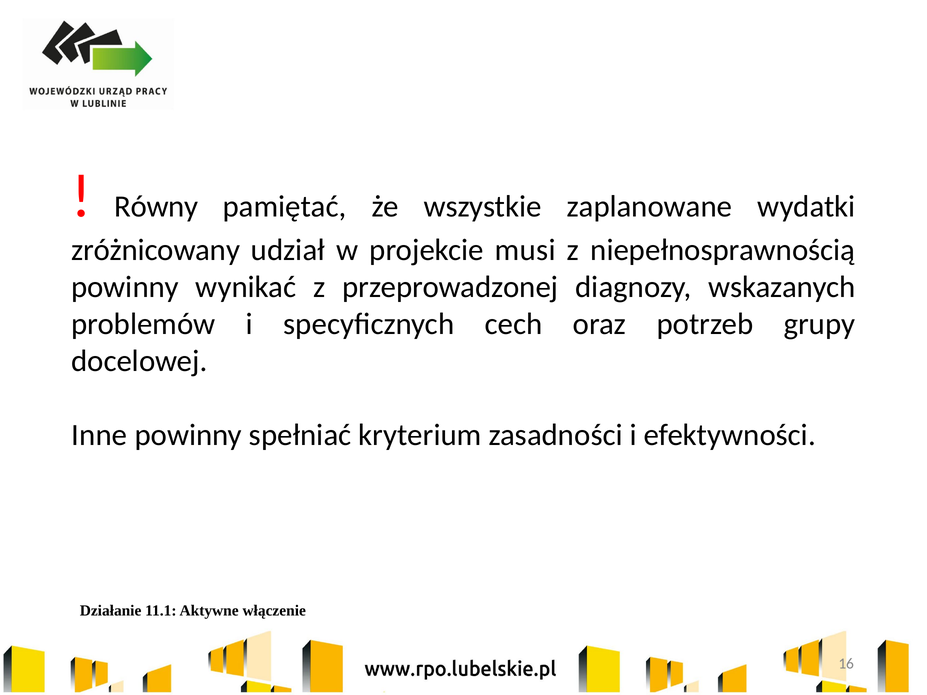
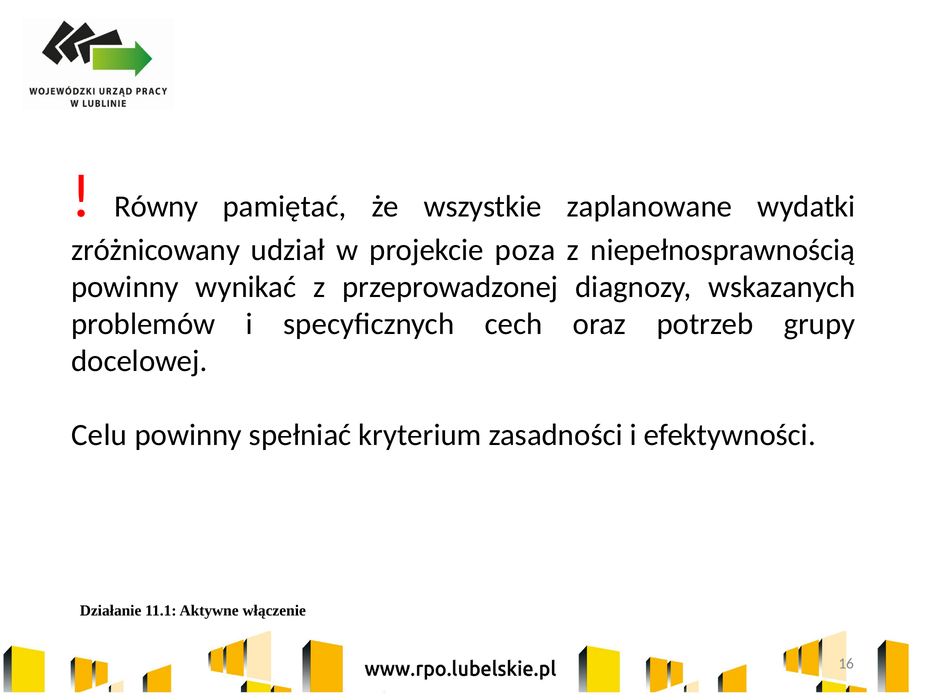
musi: musi -> poza
Inne: Inne -> Celu
